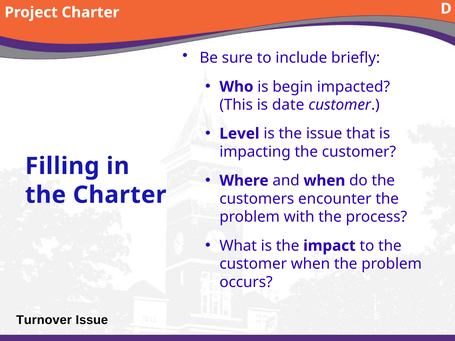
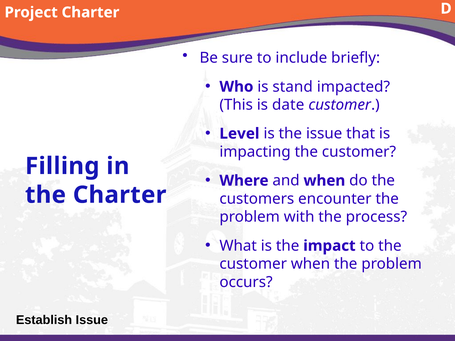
begin: begin -> stand
Turnover: Turnover -> Establish
